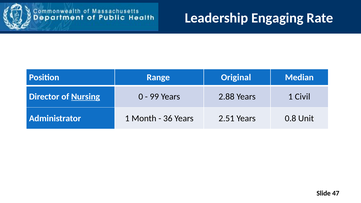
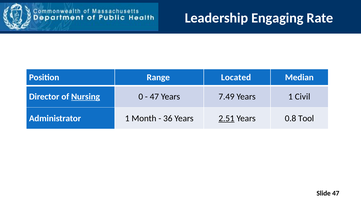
Original: Original -> Located
99 at (154, 97): 99 -> 47
2.88: 2.88 -> 7.49
2.51 underline: none -> present
Unit: Unit -> Tool
